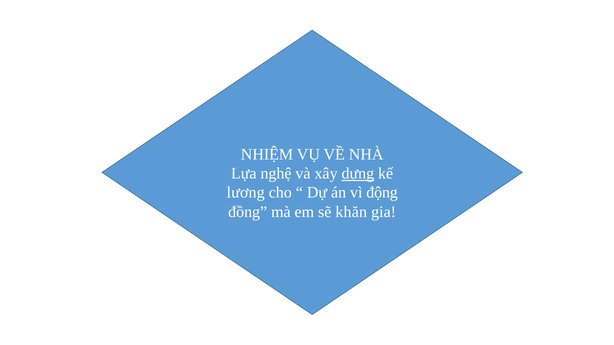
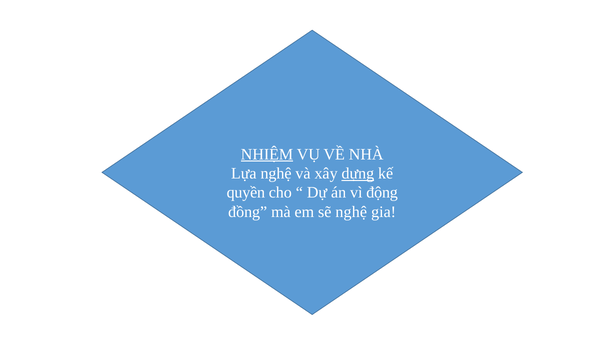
NHIỆM underline: none -> present
lương: lương -> quyền
sẽ khăn: khăn -> nghệ
